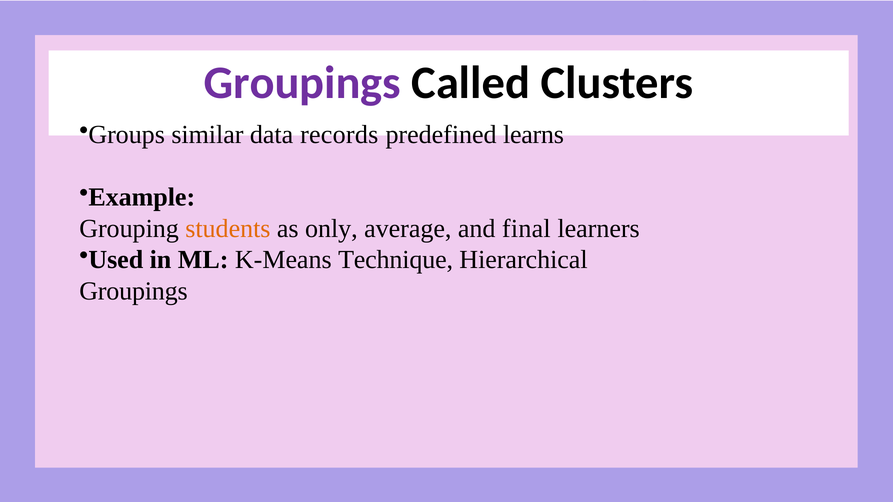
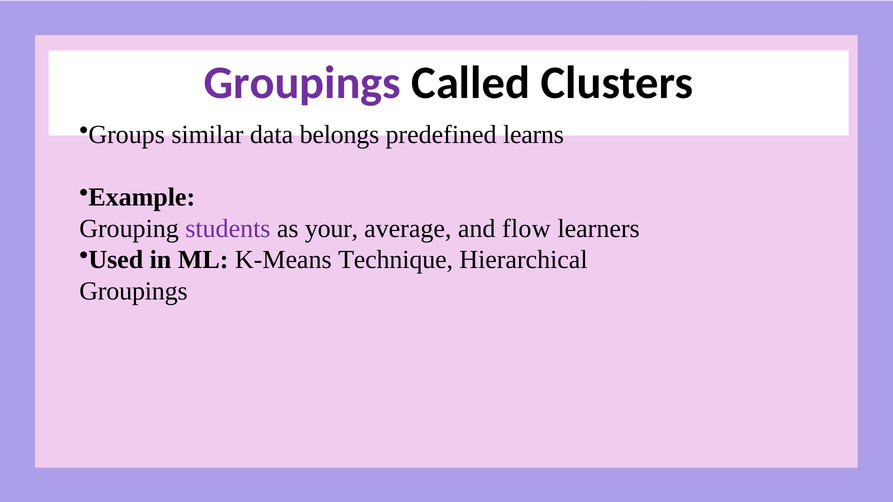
records: records -> belongs
students colour: orange -> purple
only: only -> your
final: final -> flow
